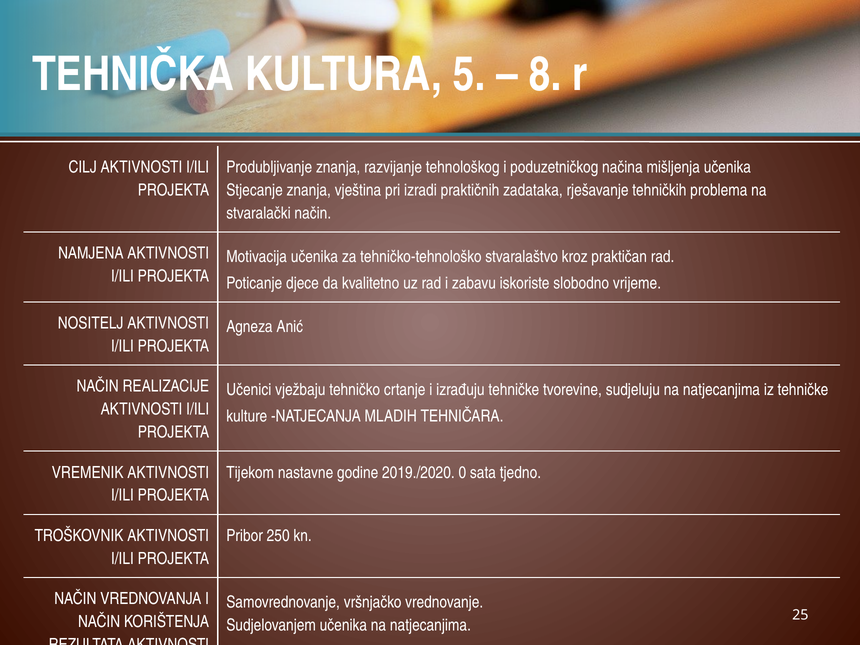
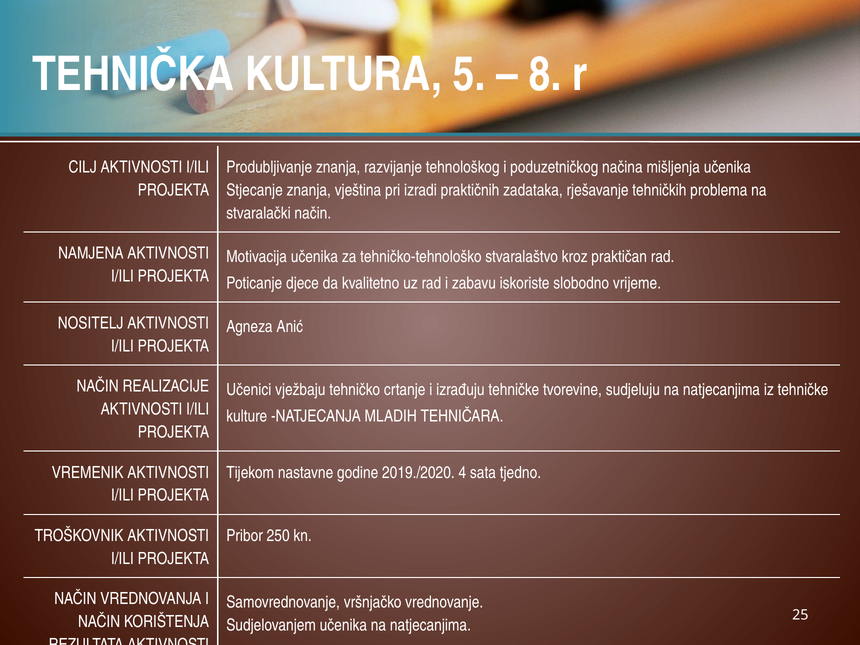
0: 0 -> 4
